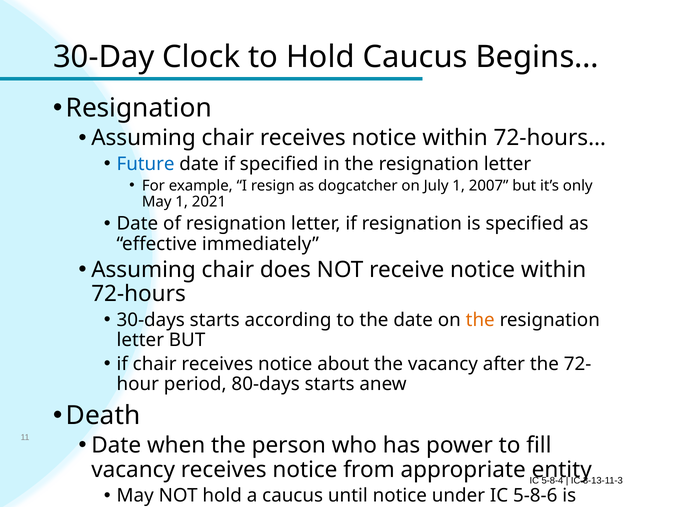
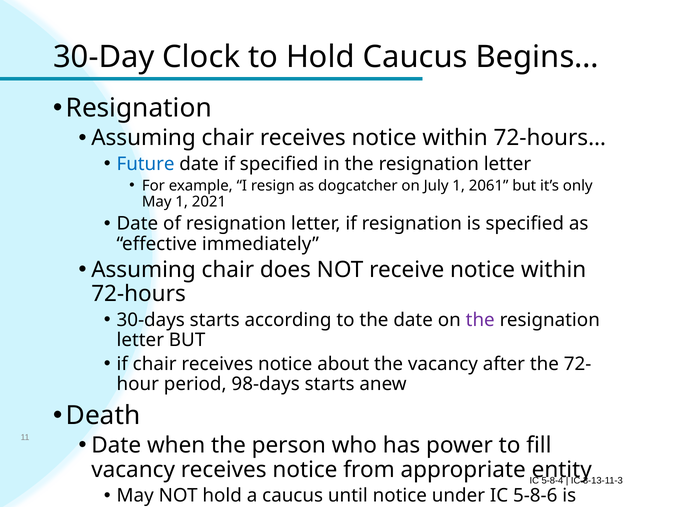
2007: 2007 -> 2061
the at (480, 320) colour: orange -> purple
80-days: 80-days -> 98-days
